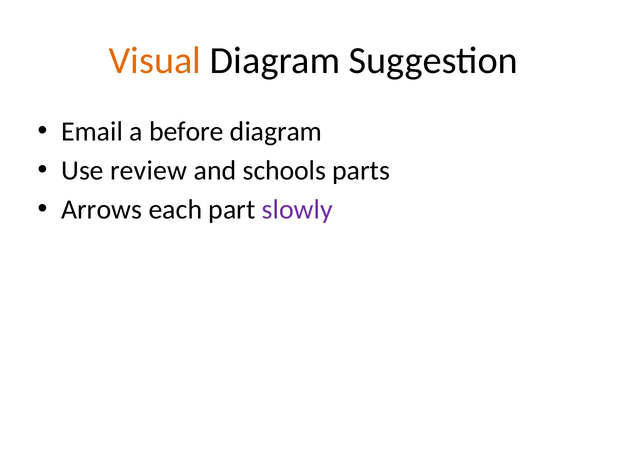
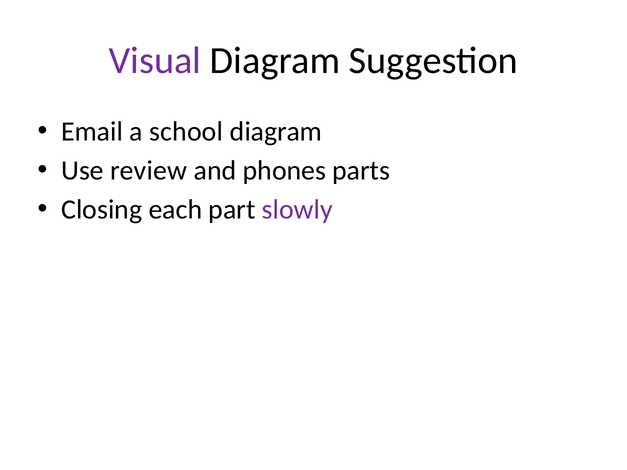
Visual colour: orange -> purple
before: before -> school
schools: schools -> phones
Arrows: Arrows -> Closing
